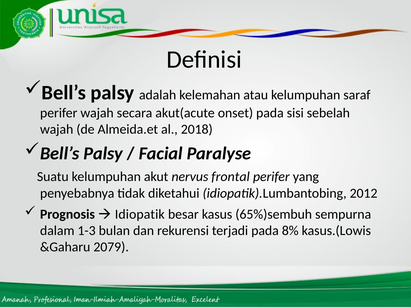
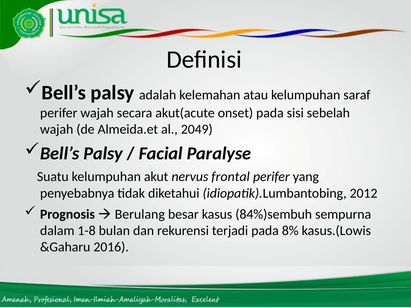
2018: 2018 -> 2049
Idiopatik: Idiopatik -> Berulang
65%)sembuh: 65%)sembuh -> 84%)sembuh
1-3: 1-3 -> 1-8
2079: 2079 -> 2016
